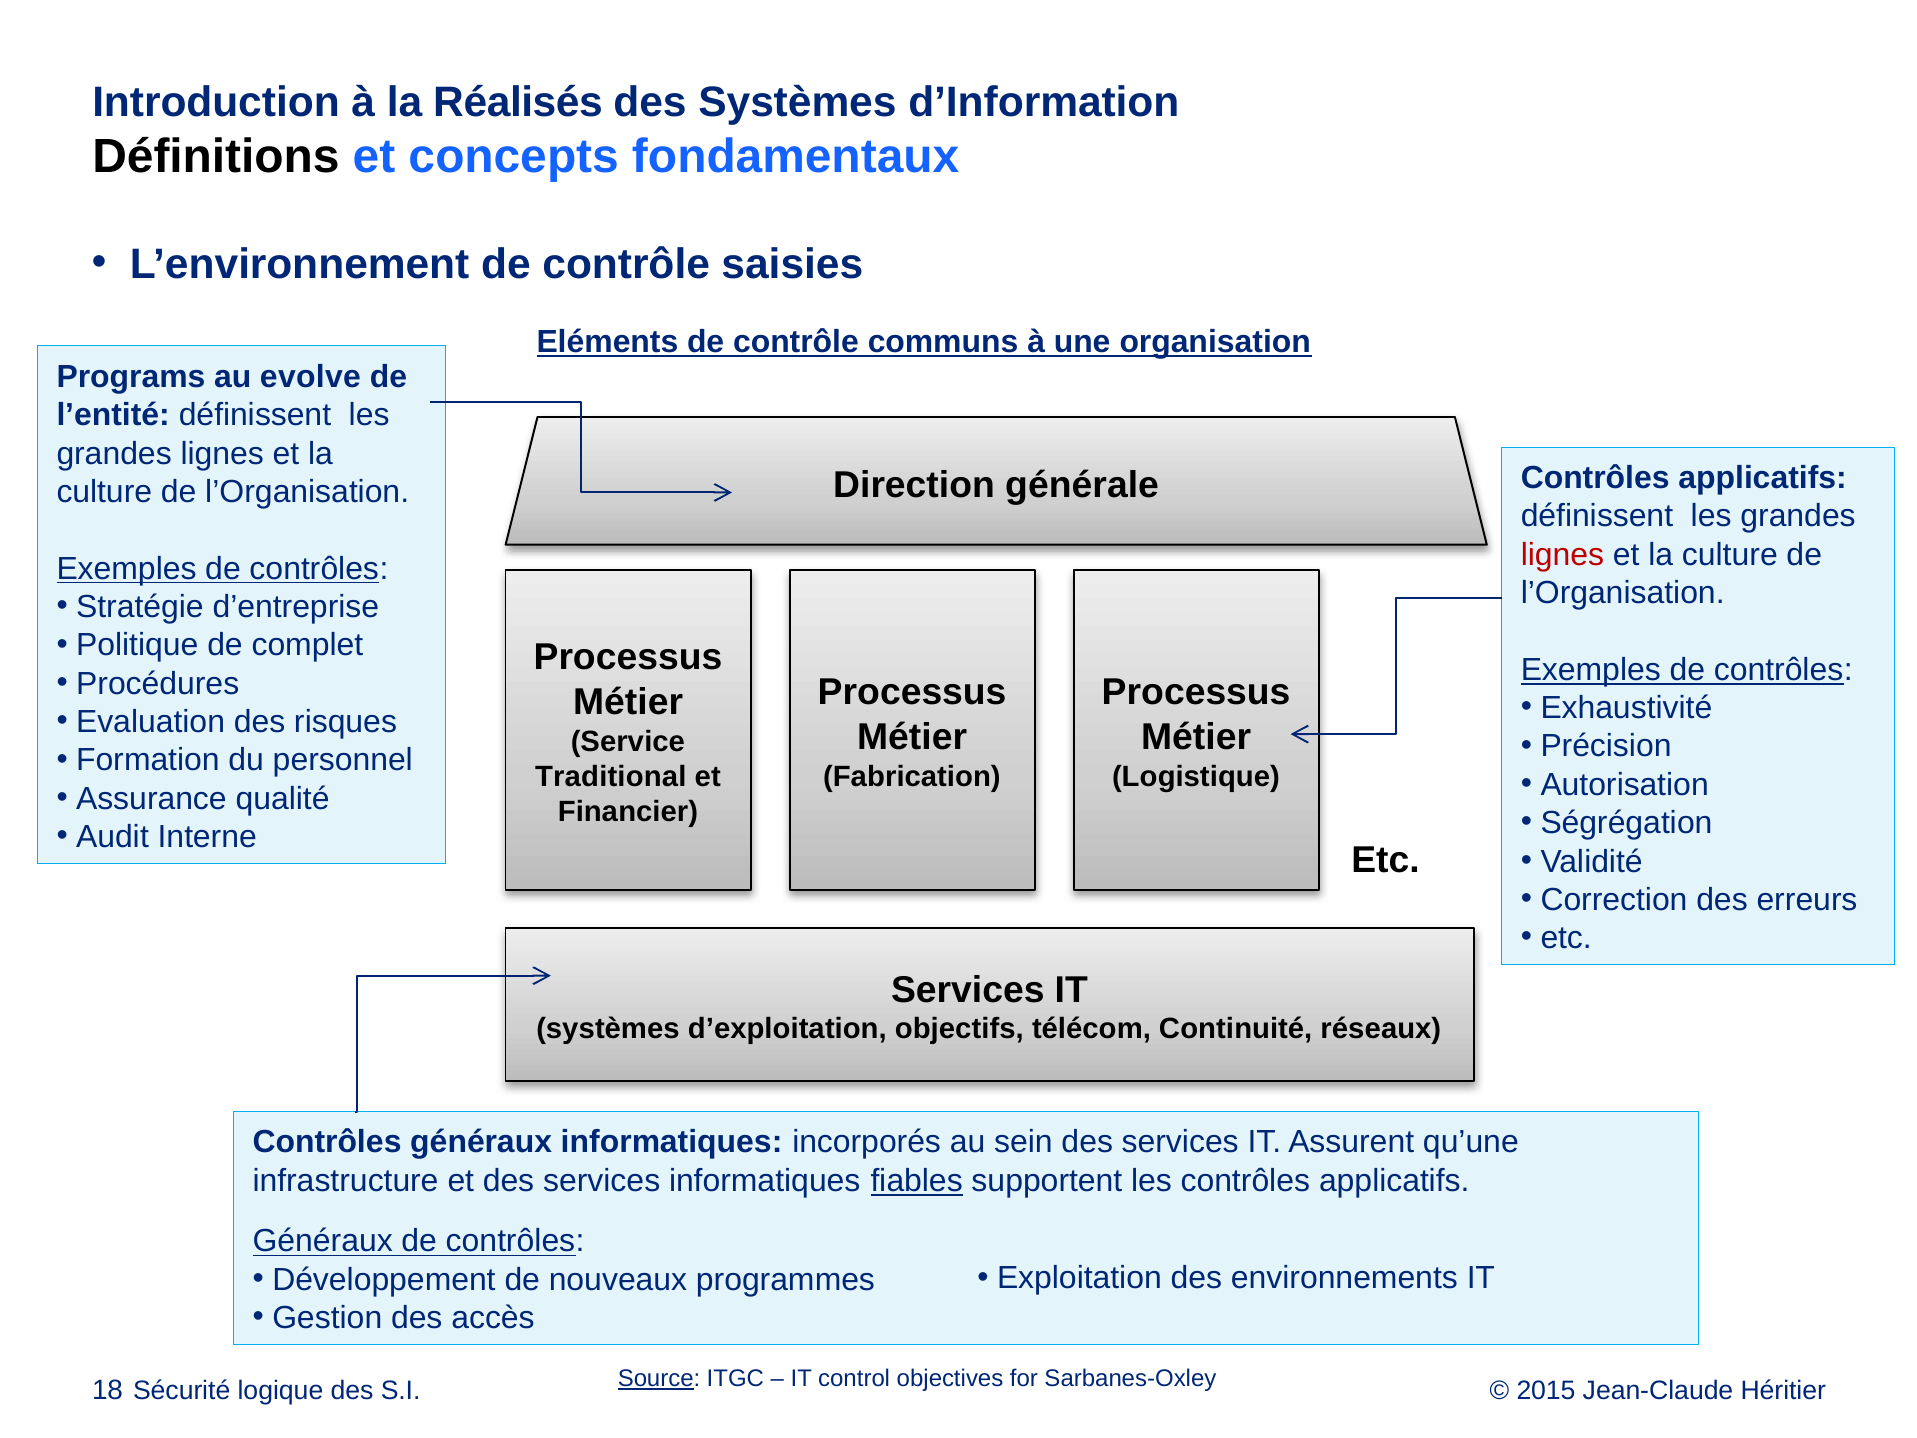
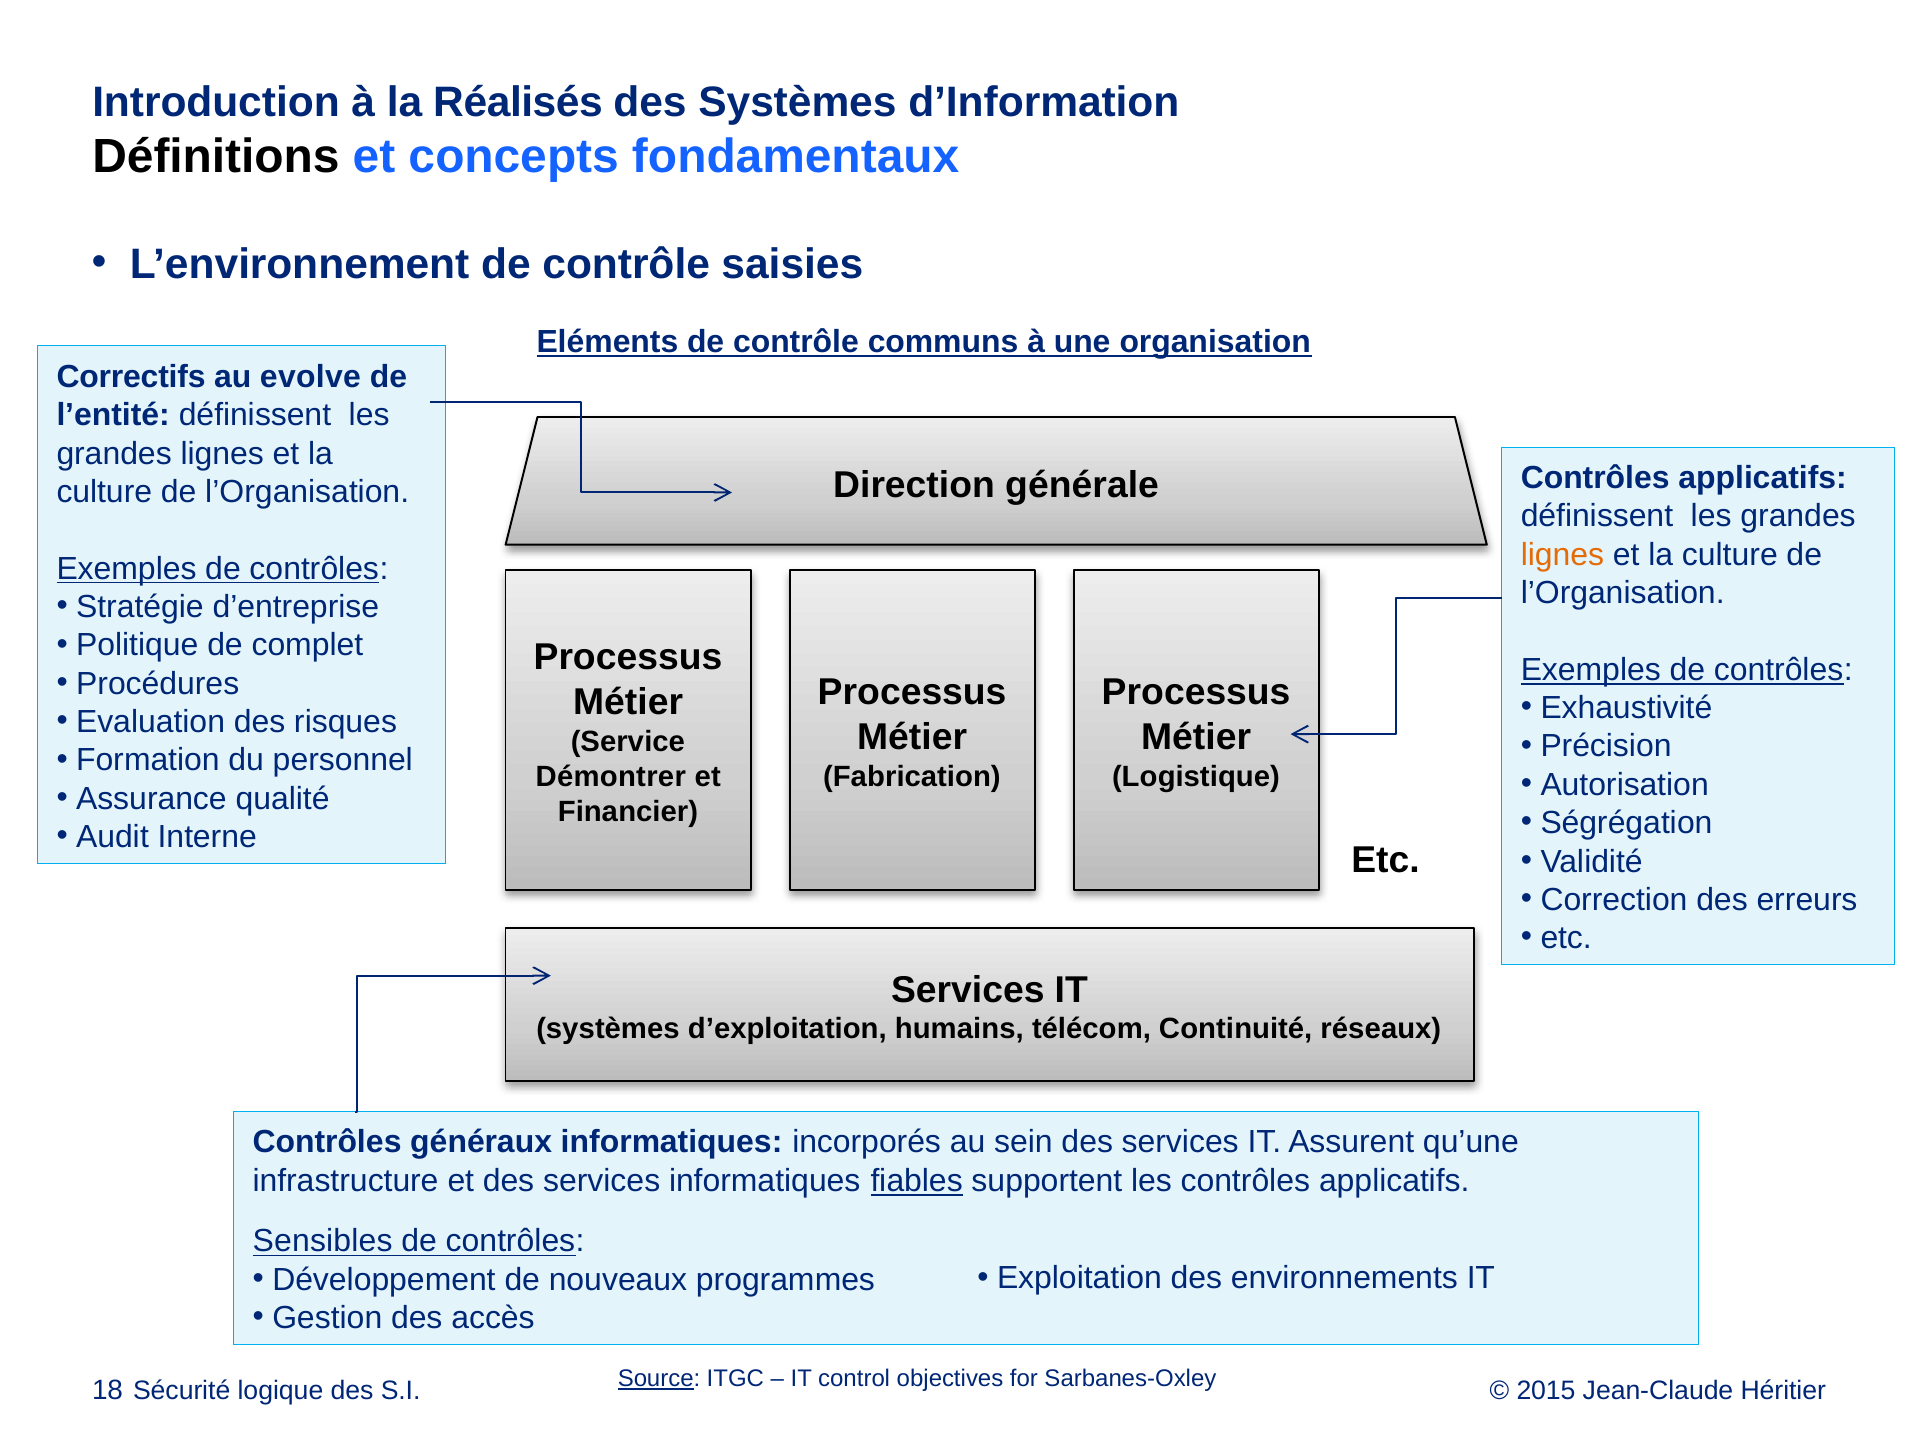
Programs: Programs -> Correctifs
lignes at (1562, 555) colour: red -> orange
Traditional: Traditional -> Démontrer
objectifs: objectifs -> humains
Généraux at (323, 1241): Généraux -> Sensibles
